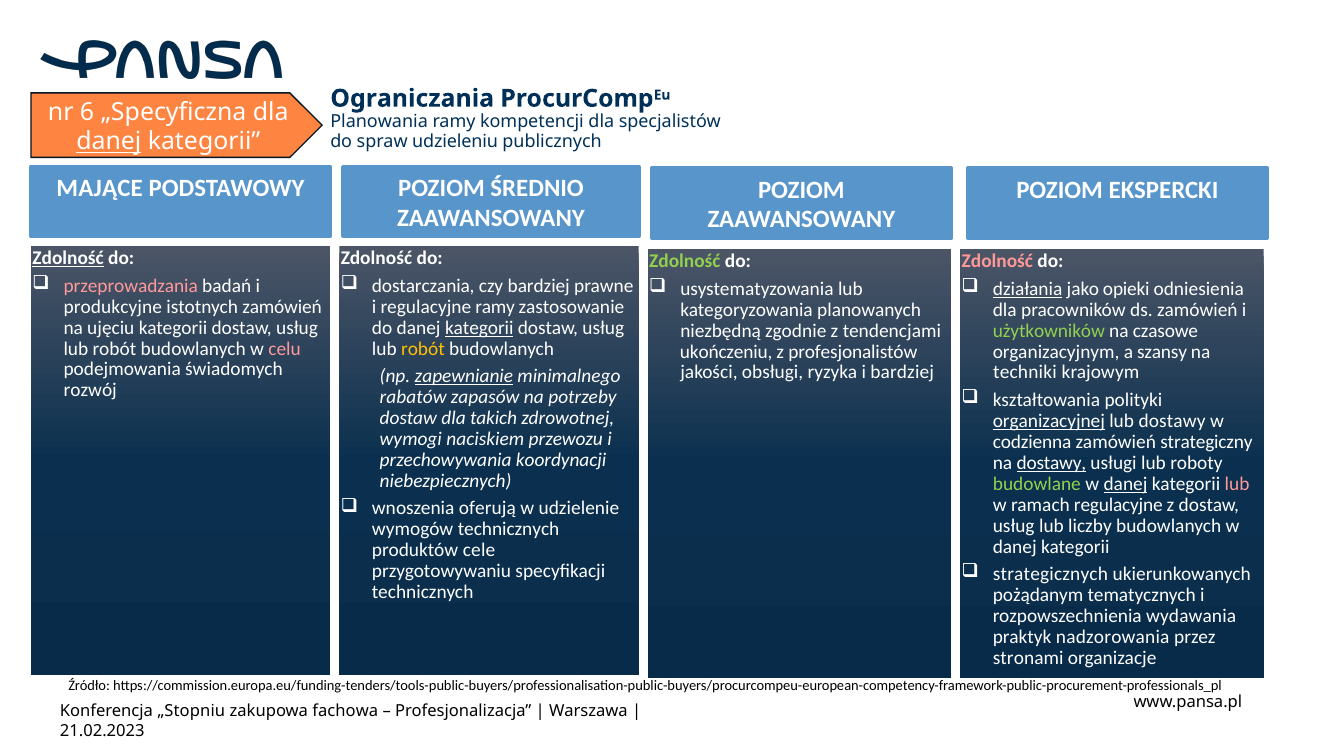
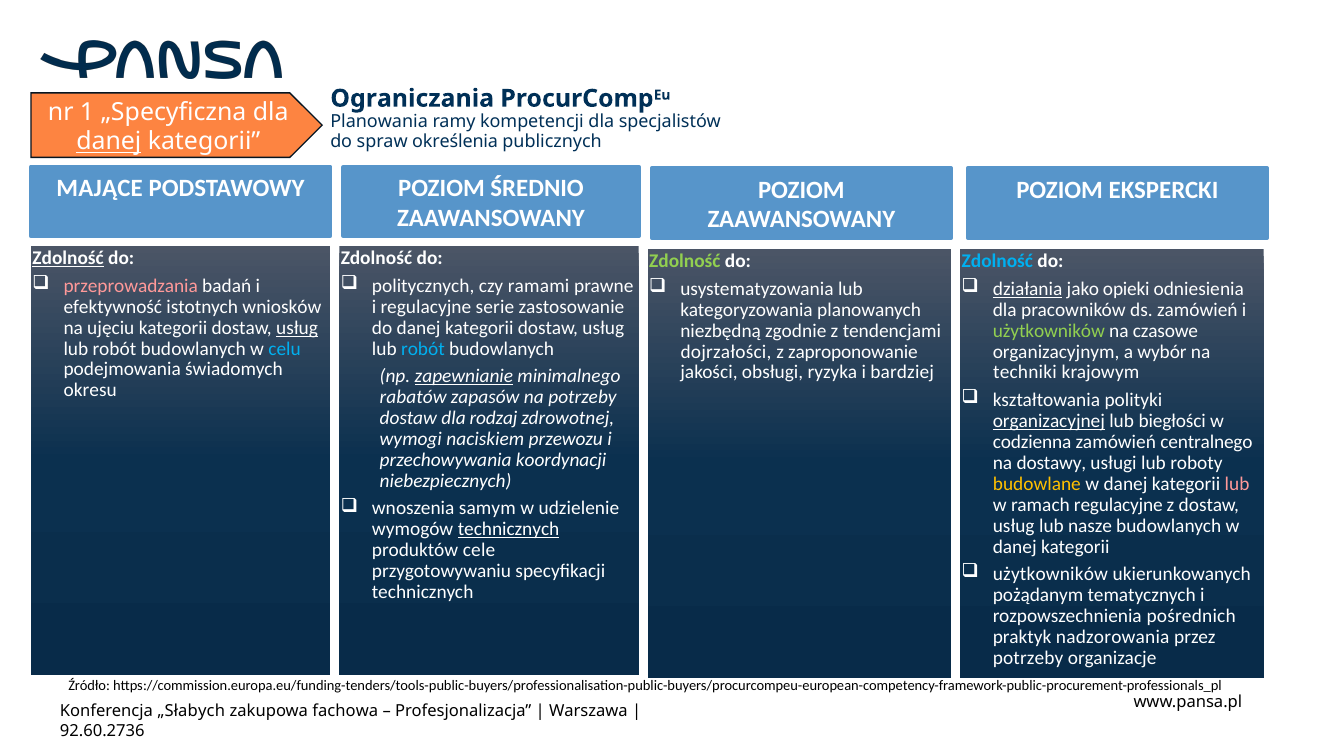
6: 6 -> 1
udzieleniu: udzieleniu -> określenia
Zdolność at (997, 261) colour: pink -> light blue
dostarczania: dostarczania -> politycznych
czy bardziej: bardziej -> ramami
produkcyjne: produkcyjne -> efektywność
istotnych zamówień: zamówień -> wniosków
regulacyjne ramy: ramy -> serie
usług at (297, 328) underline: none -> present
kategorii at (479, 328) underline: present -> none
celu colour: pink -> light blue
robót at (423, 349) colour: yellow -> light blue
ukończeniu: ukończeniu -> dojrzałości
profesjonalistów: profesjonalistów -> zaproponowanie
szansy: szansy -> wybór
rozwój: rozwój -> okresu
takich: takich -> rodzaj
lub dostawy: dostawy -> biegłości
strategiczny: strategiczny -> centralnego
dostawy at (1051, 463) underline: present -> none
budowlane colour: light green -> yellow
danej at (1125, 484) underline: present -> none
oferują: oferują -> samym
liczby: liczby -> nasze
technicznych at (509, 530) underline: none -> present
strategicznych at (1050, 575): strategicznych -> użytkowników
wydawania: wydawania -> pośrednich
stronami at (1028, 658): stronami -> potrzeby
„Stopniu: „Stopniu -> „Słabych
21.02.2023: 21.02.2023 -> 92.60.2736
